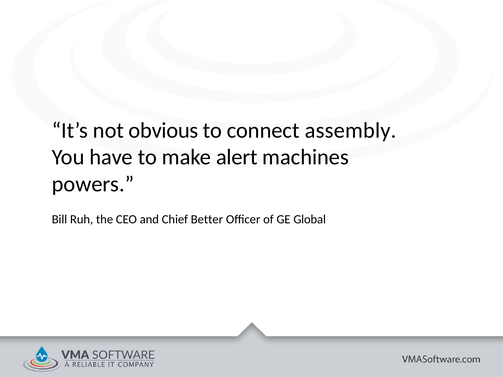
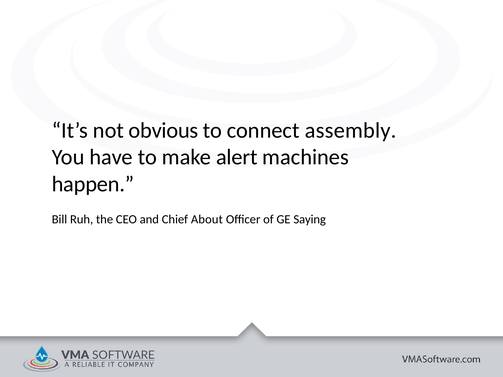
powers: powers -> happen
Better: Better -> About
Global: Global -> Saying
